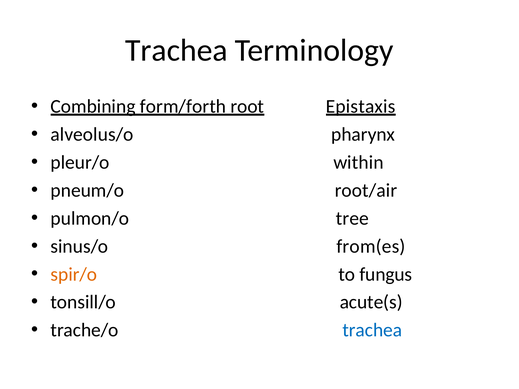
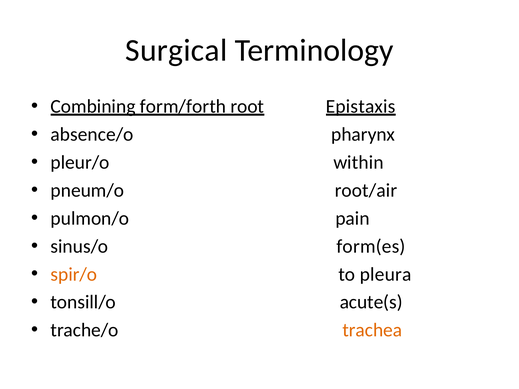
Trachea at (176, 50): Trachea -> Surgical
alveolus/o: alveolus/o -> absence/o
tree: tree -> pain
from(es: from(es -> form(es
fungus: fungus -> pleura
trachea at (372, 330) colour: blue -> orange
